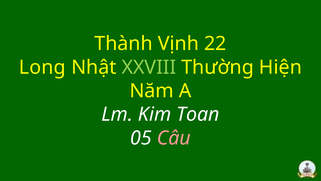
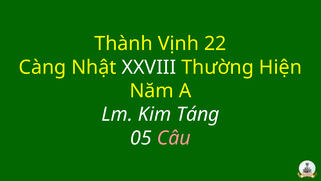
Long: Long -> Càng
XXVIII colour: light green -> white
Toan: Toan -> Táng
